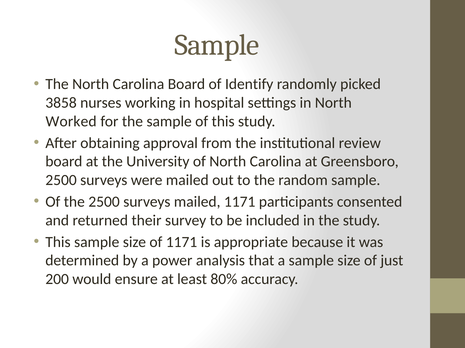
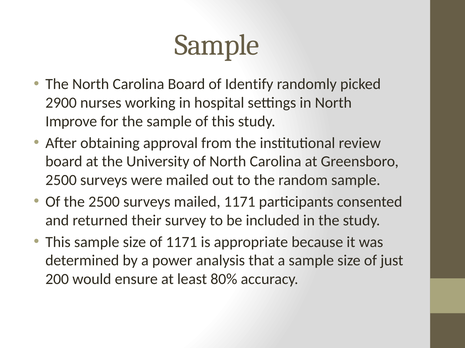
3858: 3858 -> 2900
Worked: Worked -> Improve
